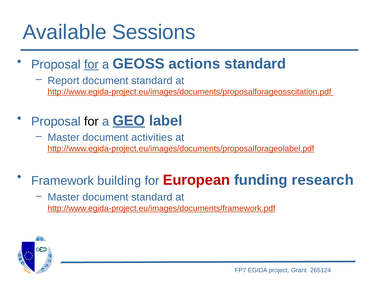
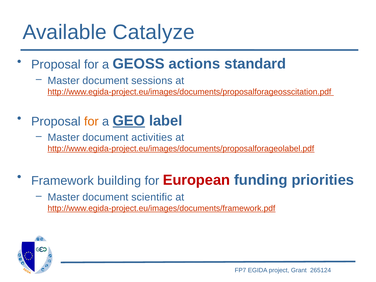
Sessions: Sessions -> Catalyze
for at (91, 65) underline: present -> none
Report at (64, 81): Report -> Master
standard at (152, 81): standard -> sessions
for at (91, 121) colour: black -> orange
research: research -> priorities
standard at (152, 197): standard -> scientific
